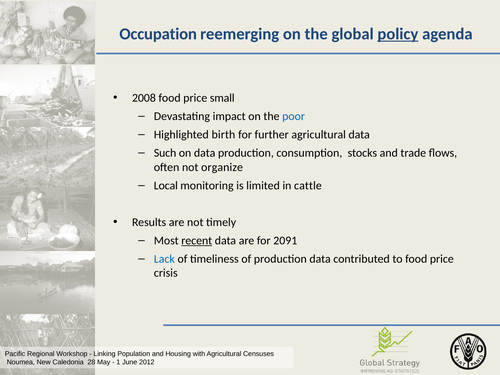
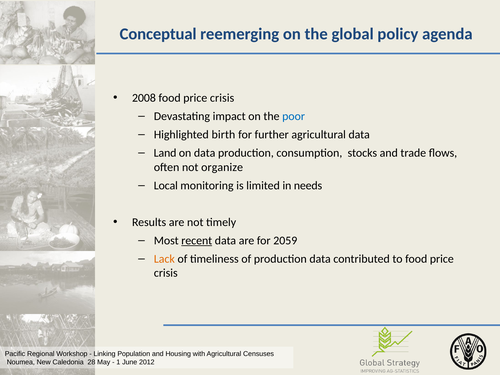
Occupation: Occupation -> Conceptual
policy underline: present -> none
2008 food price small: small -> crisis
Such: Such -> Land
cattle: cattle -> needs
2091: 2091 -> 2059
Lack colour: blue -> orange
